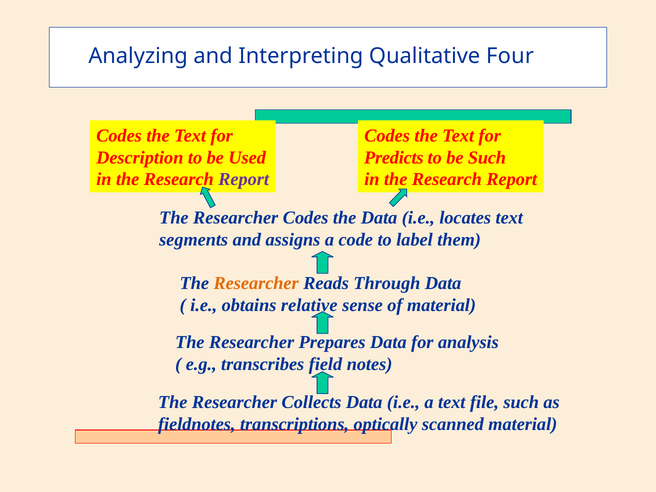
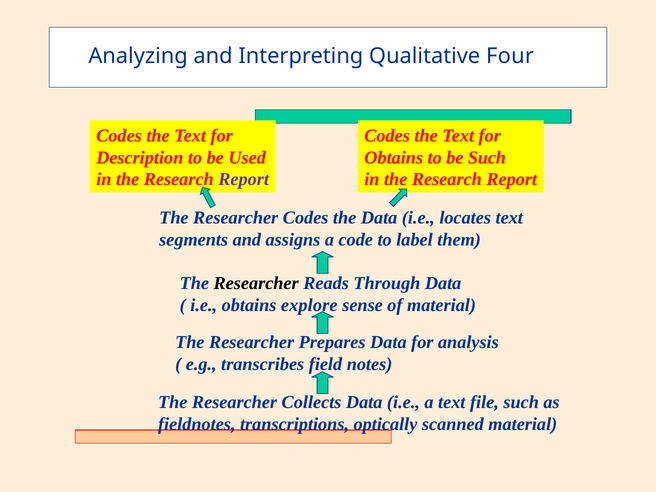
Predicts at (394, 158): Predicts -> Obtains
Researcher at (256, 283) colour: orange -> black
relative: relative -> explore
